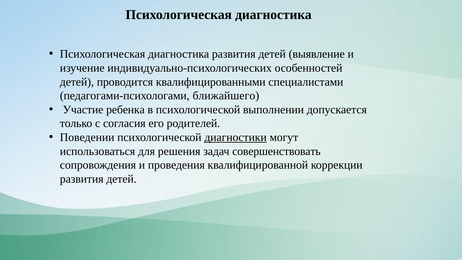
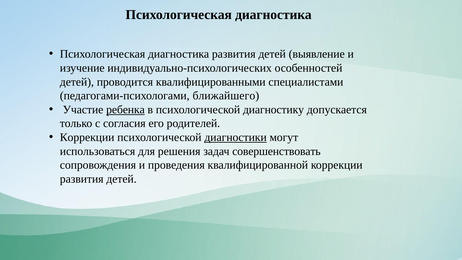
ребенка underline: none -> present
выполнении: выполнении -> диагностику
Поведении at (87, 137): Поведении -> Коррекции
